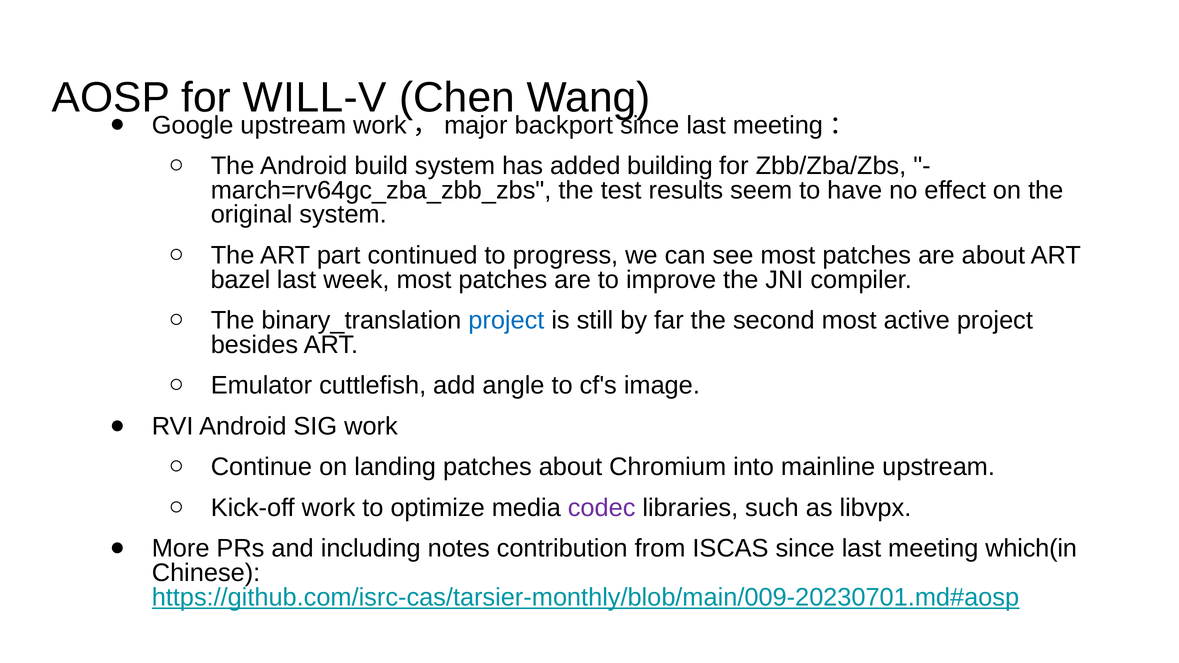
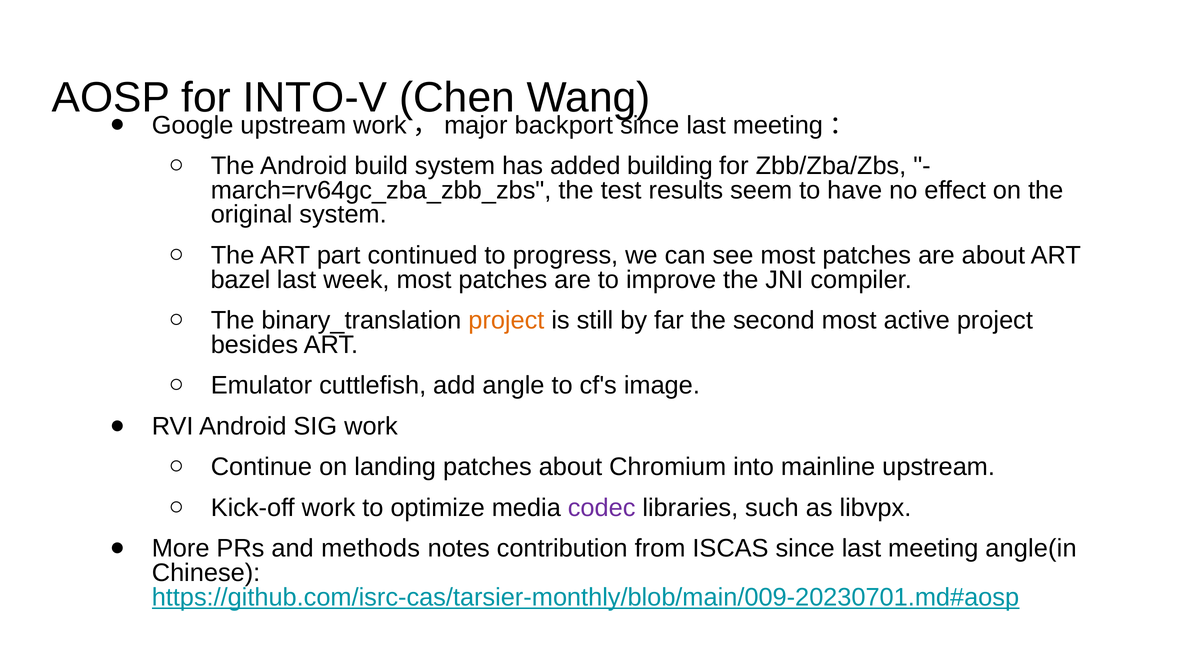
WILL-V: WILL-V -> INTO-V
project at (506, 321) colour: blue -> orange
including: including -> methods
which(in: which(in -> angle(in
